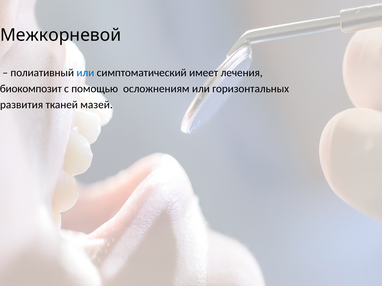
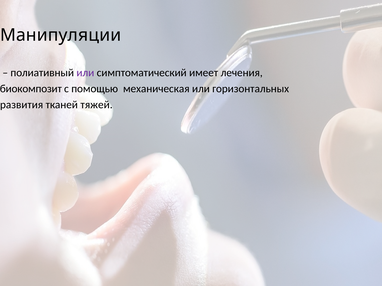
Межкорневой: Межкорневой -> Манипуляции
или at (85, 73) colour: blue -> purple
осложнениям: осложнениям -> механическая
мазей: мазей -> тяжей
